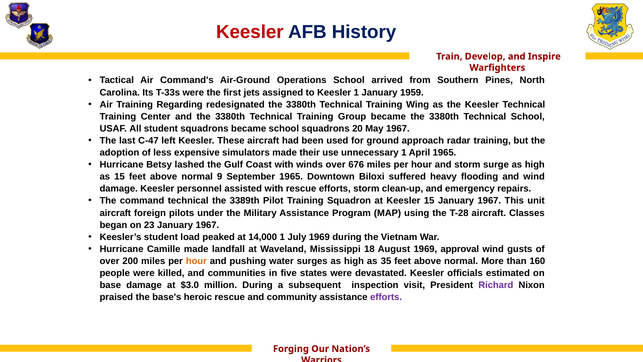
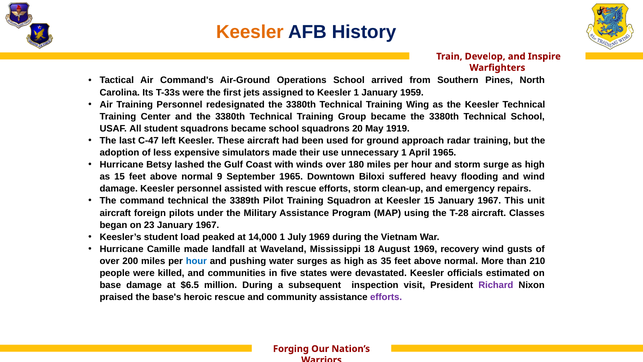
Keesler at (250, 32) colour: red -> orange
Training Regarding: Regarding -> Personnel
May 1967: 1967 -> 1919
676: 676 -> 180
approval: approval -> recovery
hour at (196, 261) colour: orange -> blue
160: 160 -> 210
$3.0: $3.0 -> $6.5
